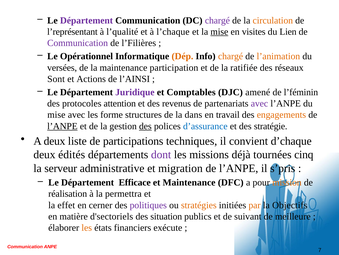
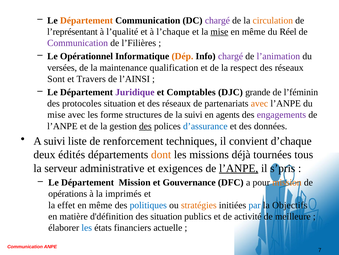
Département at (86, 20) colour: purple -> orange
visites at (254, 32): visites -> même
Lien: Lien -> Réel
chargé at (231, 56) colour: orange -> purple
l’animation colour: orange -> purple
participation: participation -> qualification
ratifiée: ratifiée -> respect
Actions: Actions -> Travers
amené: amené -> grande
protocoles attention: attention -> situation
et des revenus: revenus -> réseaux
avec at (259, 103) colour: purple -> orange
la dans: dans -> suivi
travail: travail -> agents
engagements colour: orange -> purple
l’ANPE at (62, 126) underline: present -> none
stratégie: stratégie -> données
A deux: deux -> suivi
participations: participations -> renforcement
dont colour: purple -> orange
cinq: cinq -> tous
migration: migration -> exigences
l’ANPE at (239, 168) underline: none -> present
Département Efficace: Efficace -> Mission
et Maintenance: Maintenance -> Gouvernance
réalisation: réalisation -> opérations
permettra: permettra -> imprimés
cerner at (101, 205): cerner -> même
politiques colour: purple -> blue
par colour: orange -> blue
d'sectoriels: d'sectoriels -> d'définition
suivant: suivant -> activité
les at (87, 227) colour: orange -> blue
exécute: exécute -> actuelle
